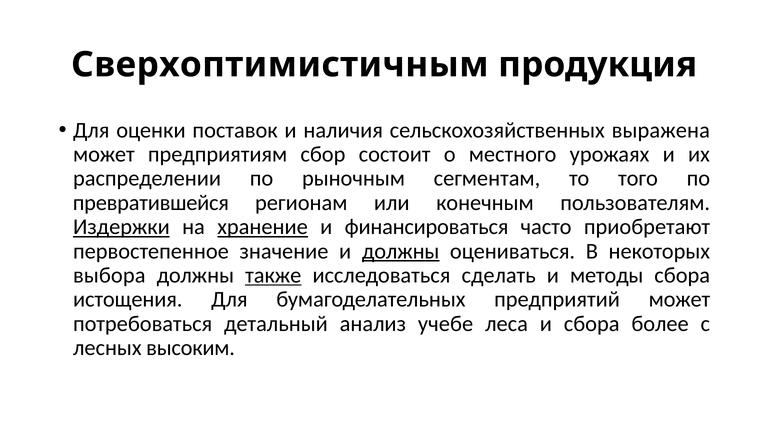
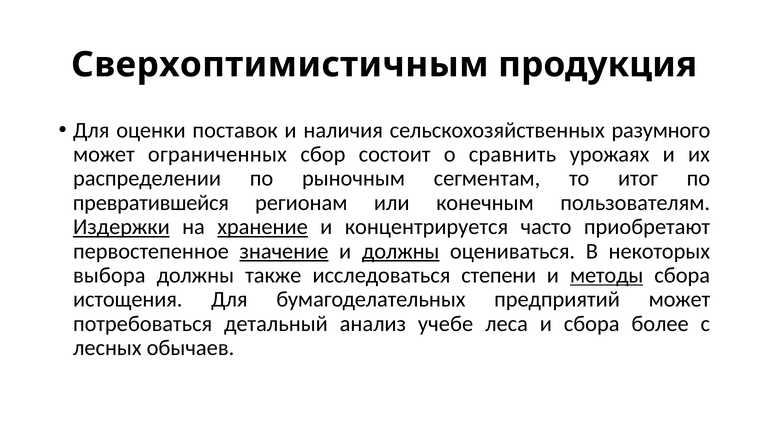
выражена: выражена -> разумного
предприятиям: предприятиям -> ограниченных
местного: местного -> сравнить
того: того -> итог
финансироваться: финансироваться -> концентрируется
значение underline: none -> present
также underline: present -> none
сделать: сделать -> степени
методы underline: none -> present
высоким: высоким -> обычаев
